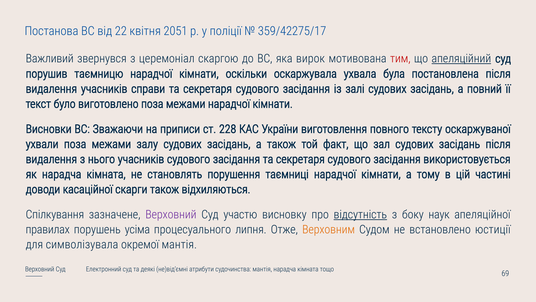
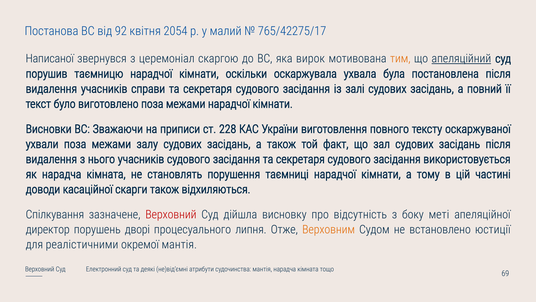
22: 22 -> 92
2051: 2051 -> 2054
поліції: поліції -> малий
359/42275/17: 359/42275/17 -> 765/42275/17
Важливий: Важливий -> Написаної
тим colour: red -> orange
Верховний at (171, 214) colour: purple -> red
участю: участю -> дійшла
відсутність underline: present -> none
наук: наук -> меті
правилах: правилах -> директор
усіма: усіма -> дворі
символізувала: символізувала -> реалістичними
